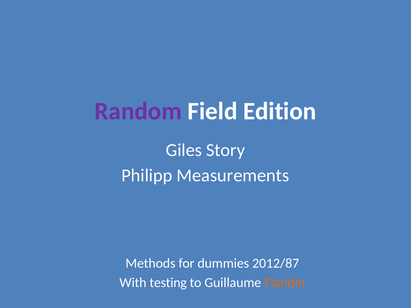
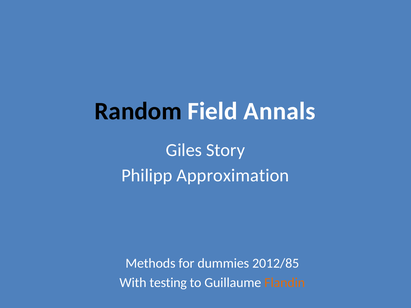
Random colour: purple -> black
Edition: Edition -> Annals
Measurements: Measurements -> Approximation
2012/87: 2012/87 -> 2012/85
